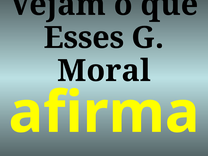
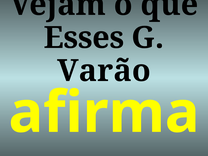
Moral: Moral -> Varão
